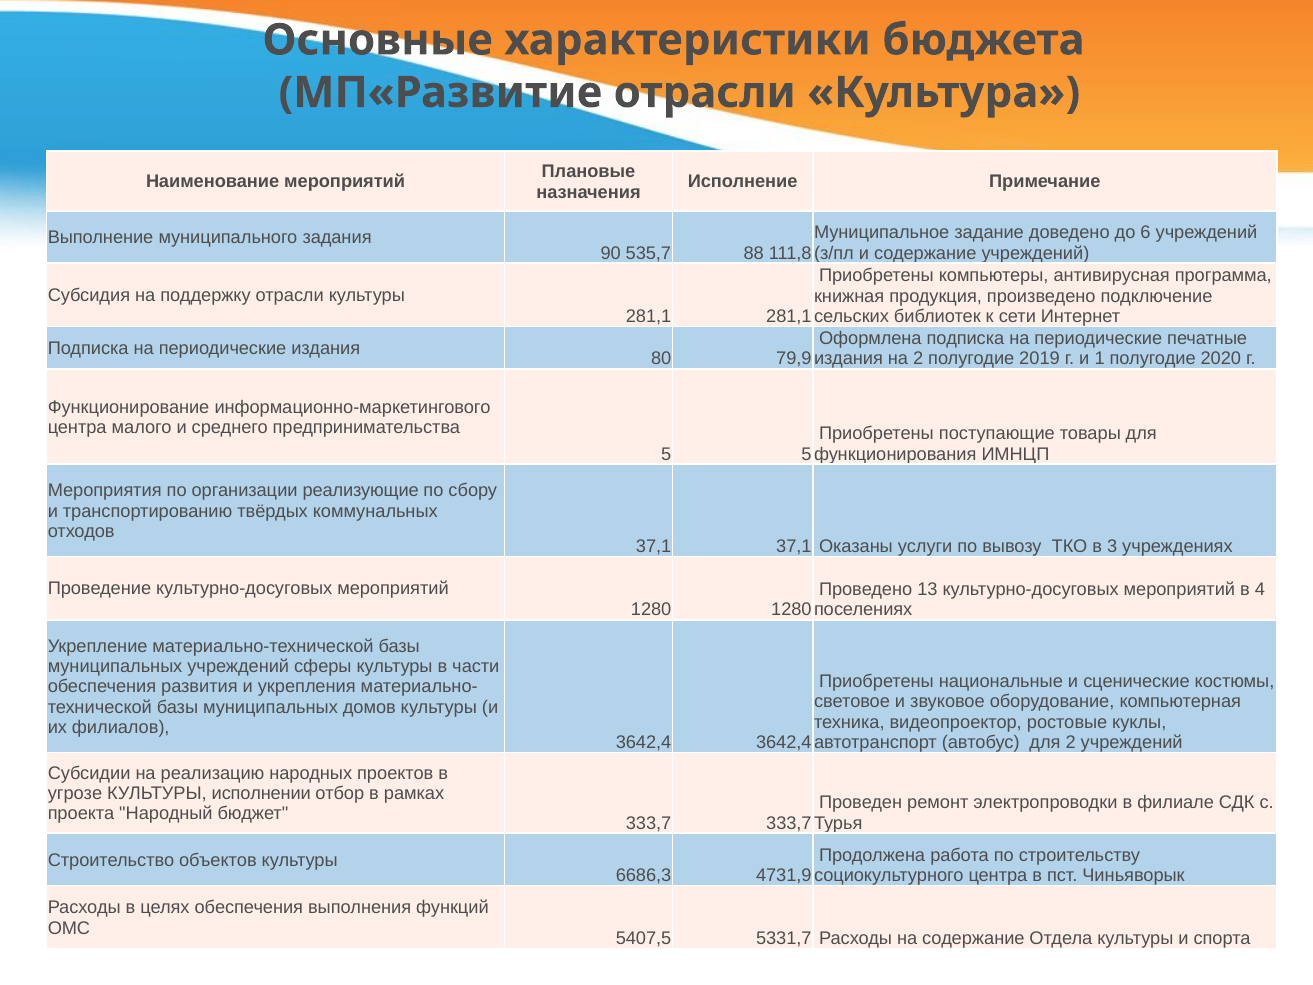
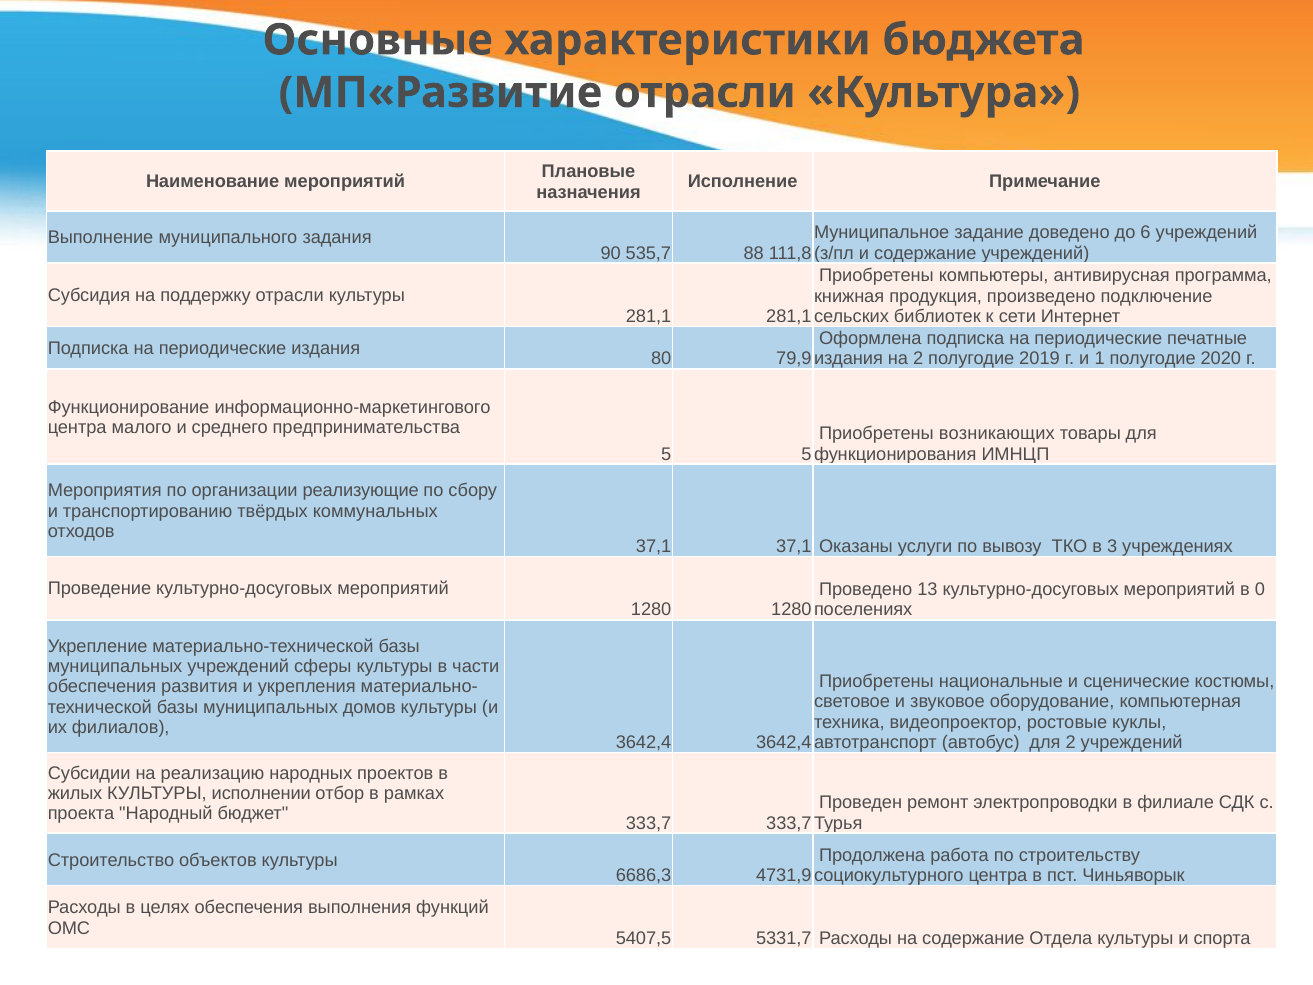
поступающие: поступающие -> возникающих
4: 4 -> 0
угрозе: угрозе -> жилых
